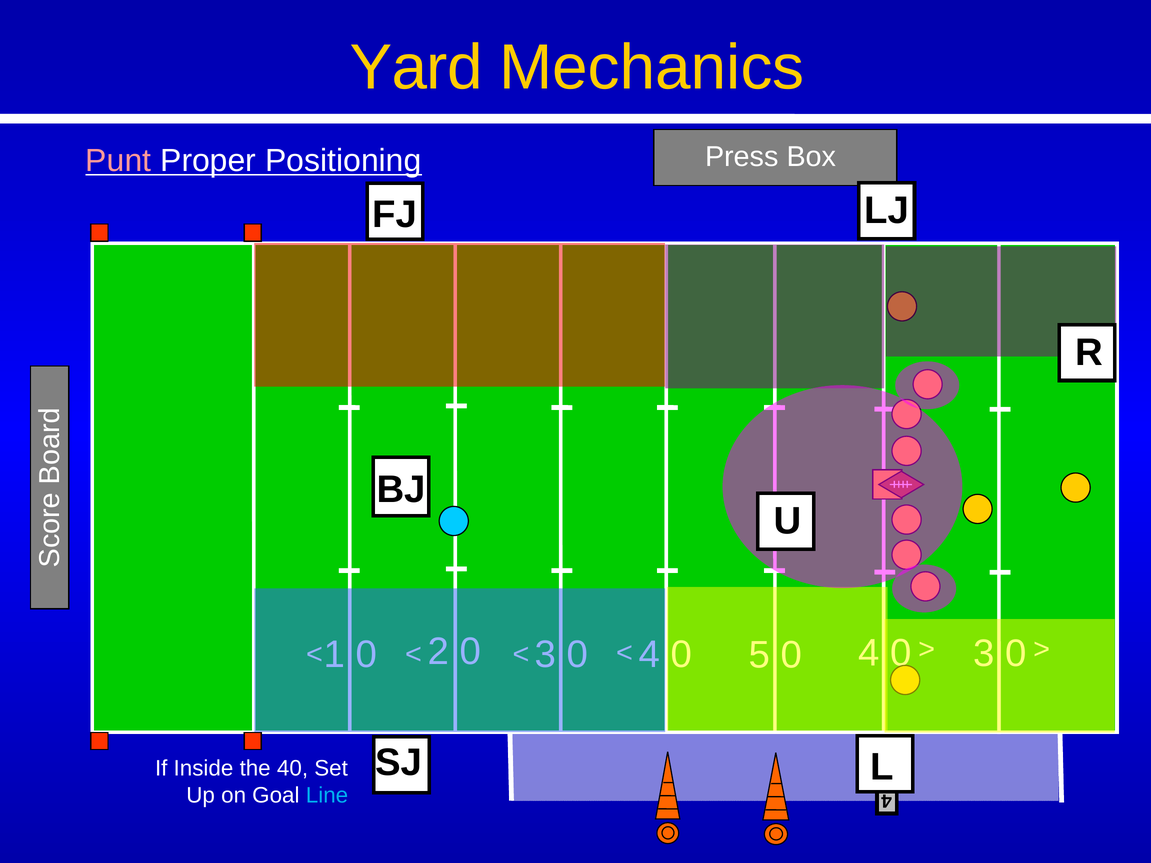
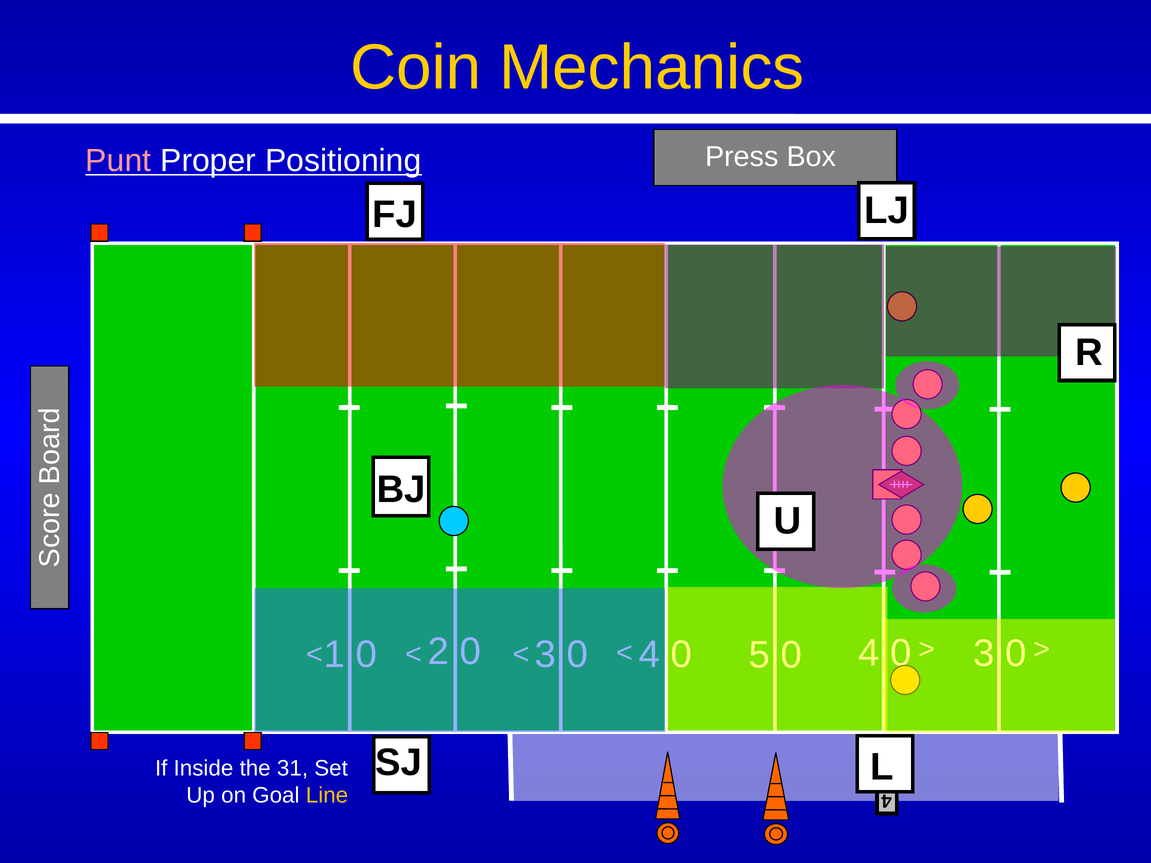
Yard: Yard -> Coin
40: 40 -> 31
Line colour: light blue -> yellow
